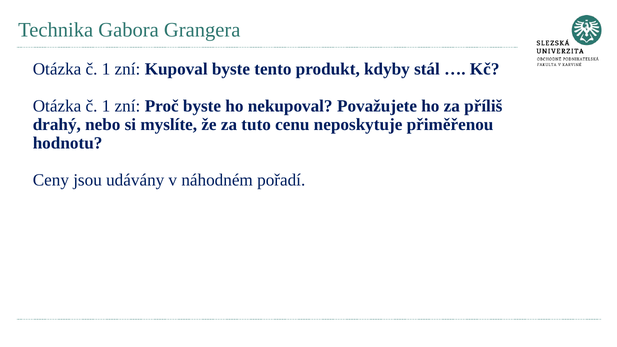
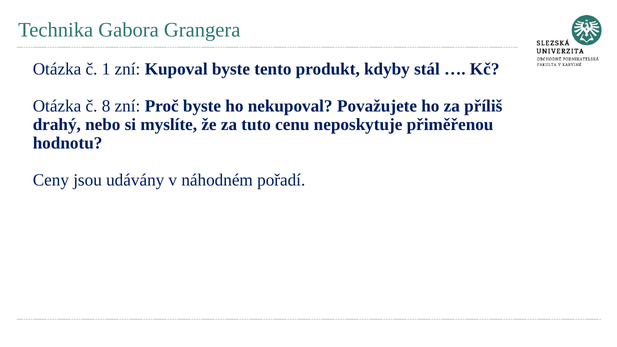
1 at (106, 106): 1 -> 8
